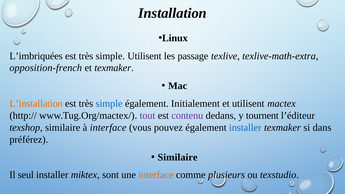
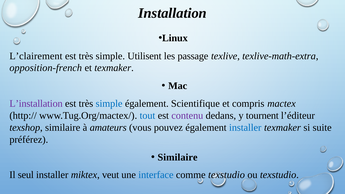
L’imbriquées: L’imbriquées -> L’clairement
L’installation colour: orange -> purple
Initialement: Initialement -> Scientifique
et utilisent: utilisent -> compris
tout colour: purple -> blue
à interface: interface -> amateurs
dans: dans -> suite
sont: sont -> veut
interface at (156, 175) colour: orange -> blue
comme plusieurs: plusieurs -> texstudio
